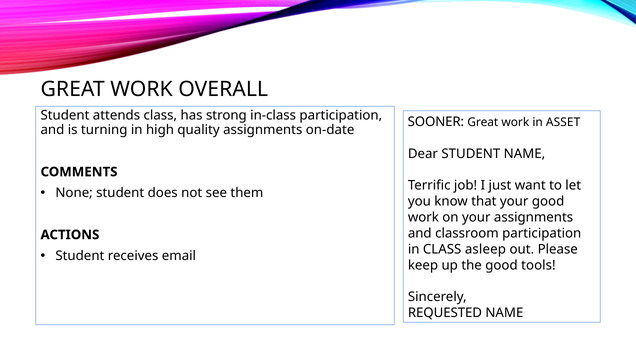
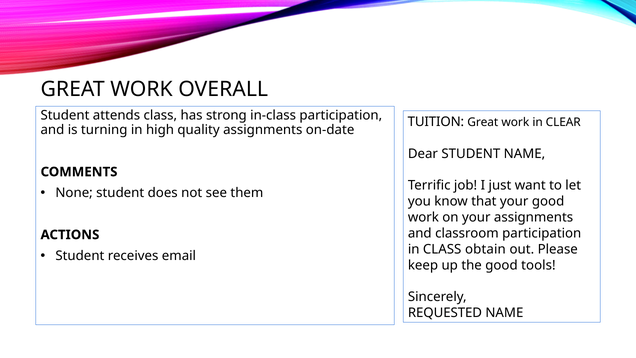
SOONER: SOONER -> TUITION
ASSET: ASSET -> CLEAR
asleep: asleep -> obtain
